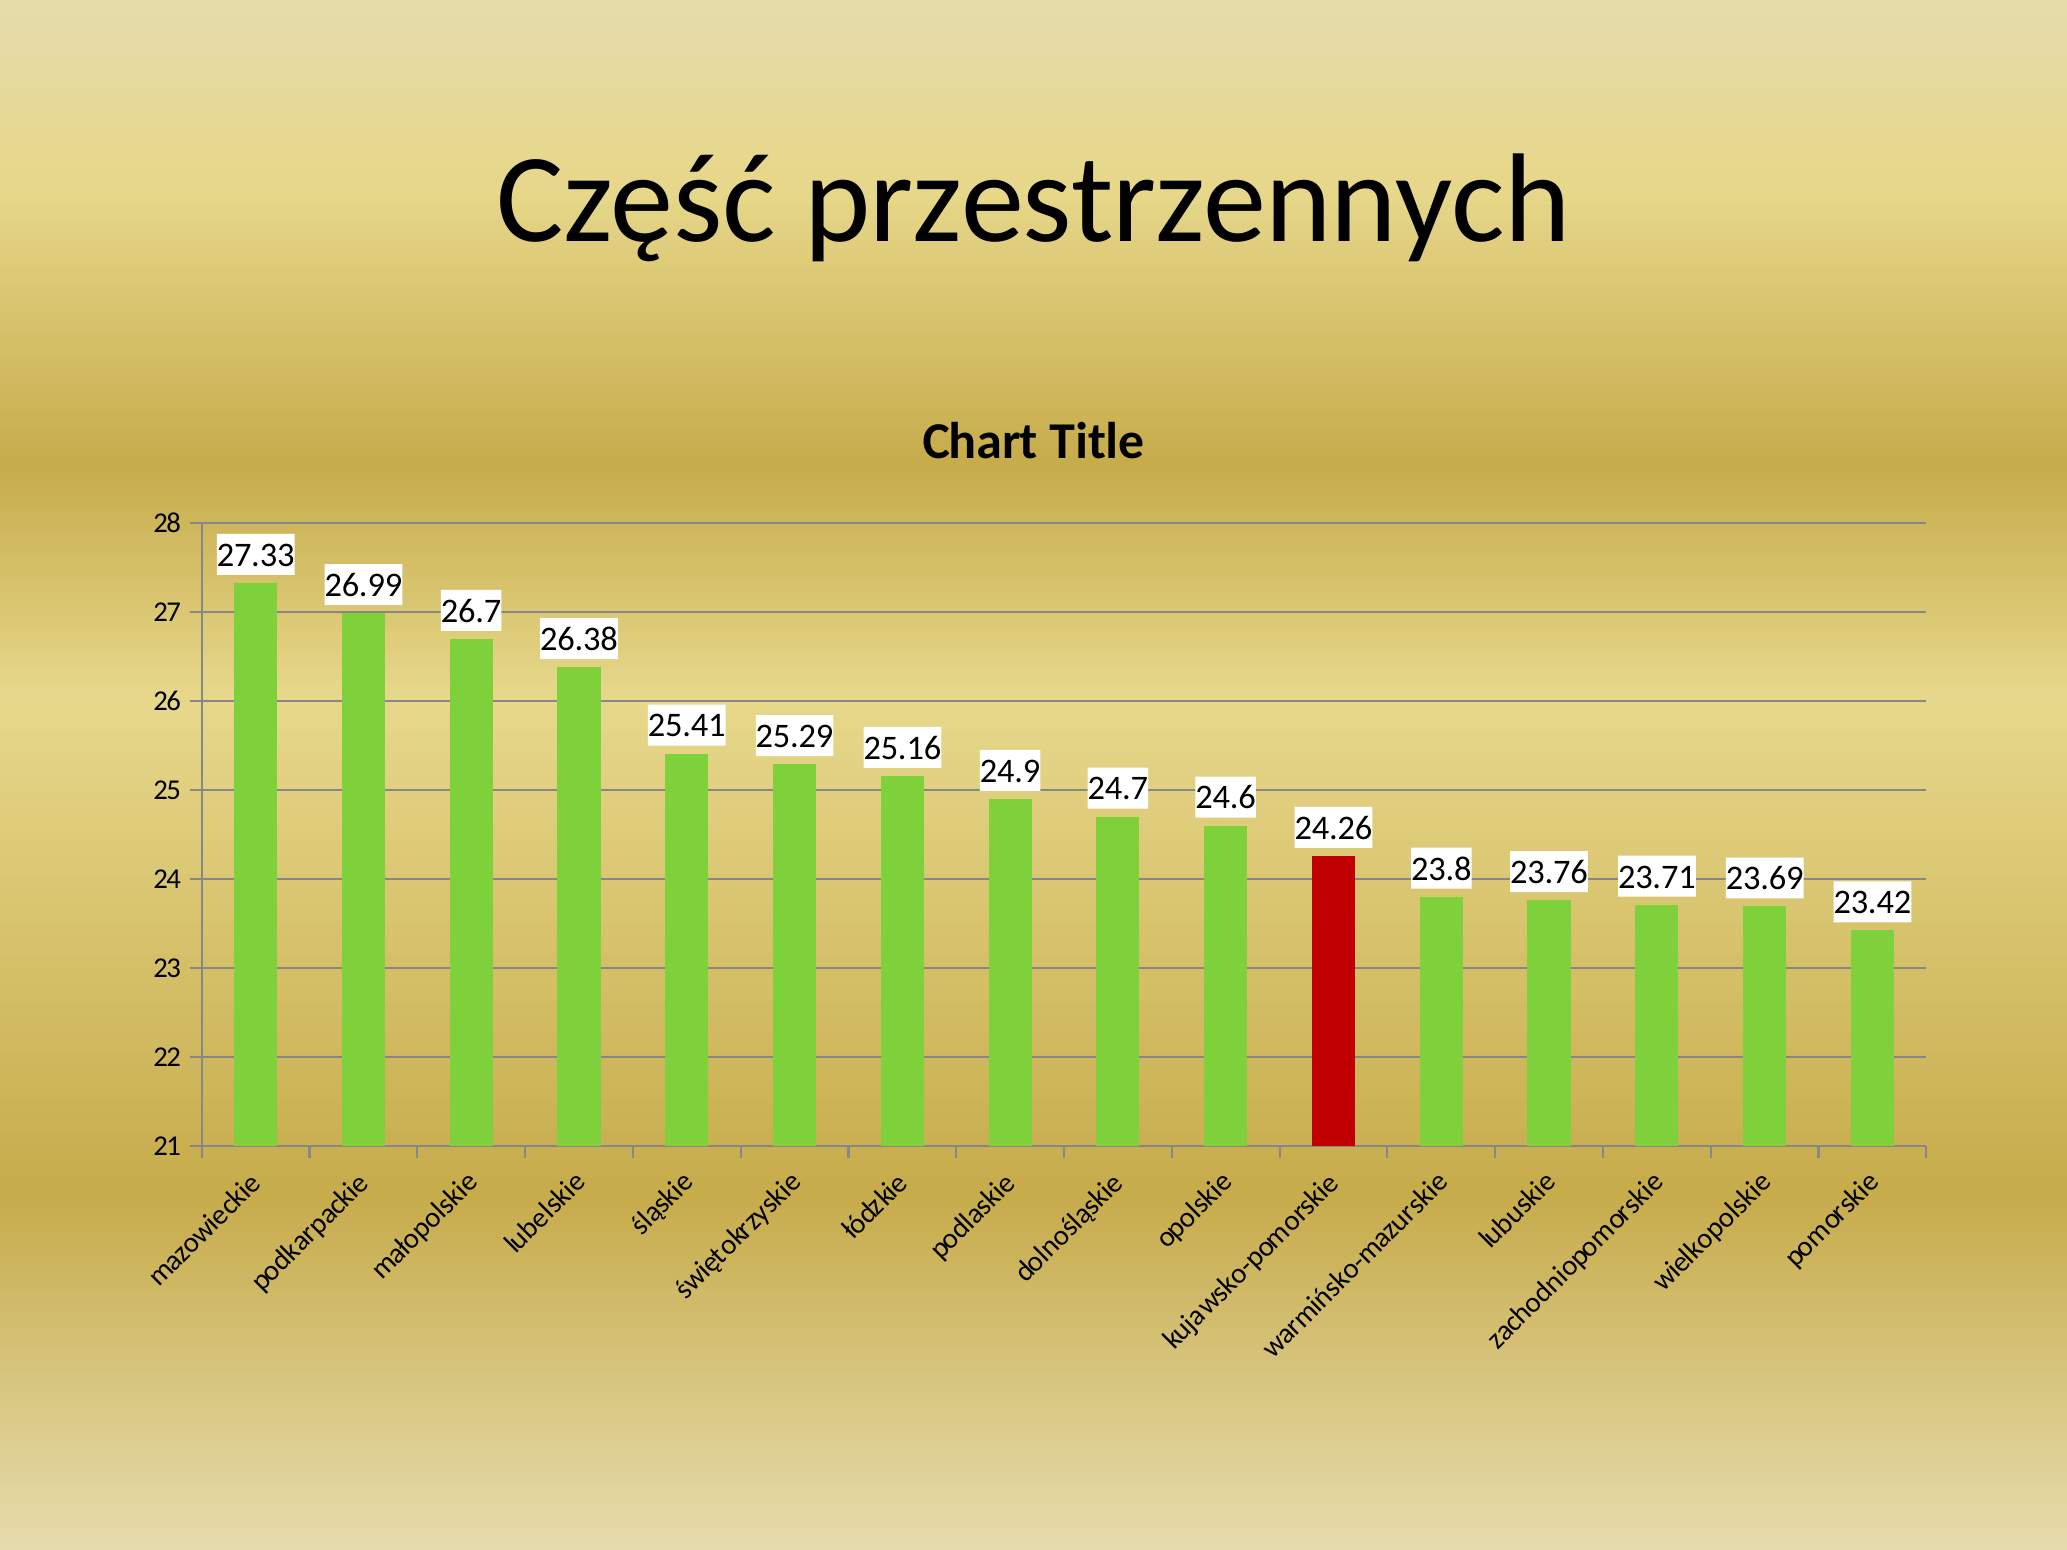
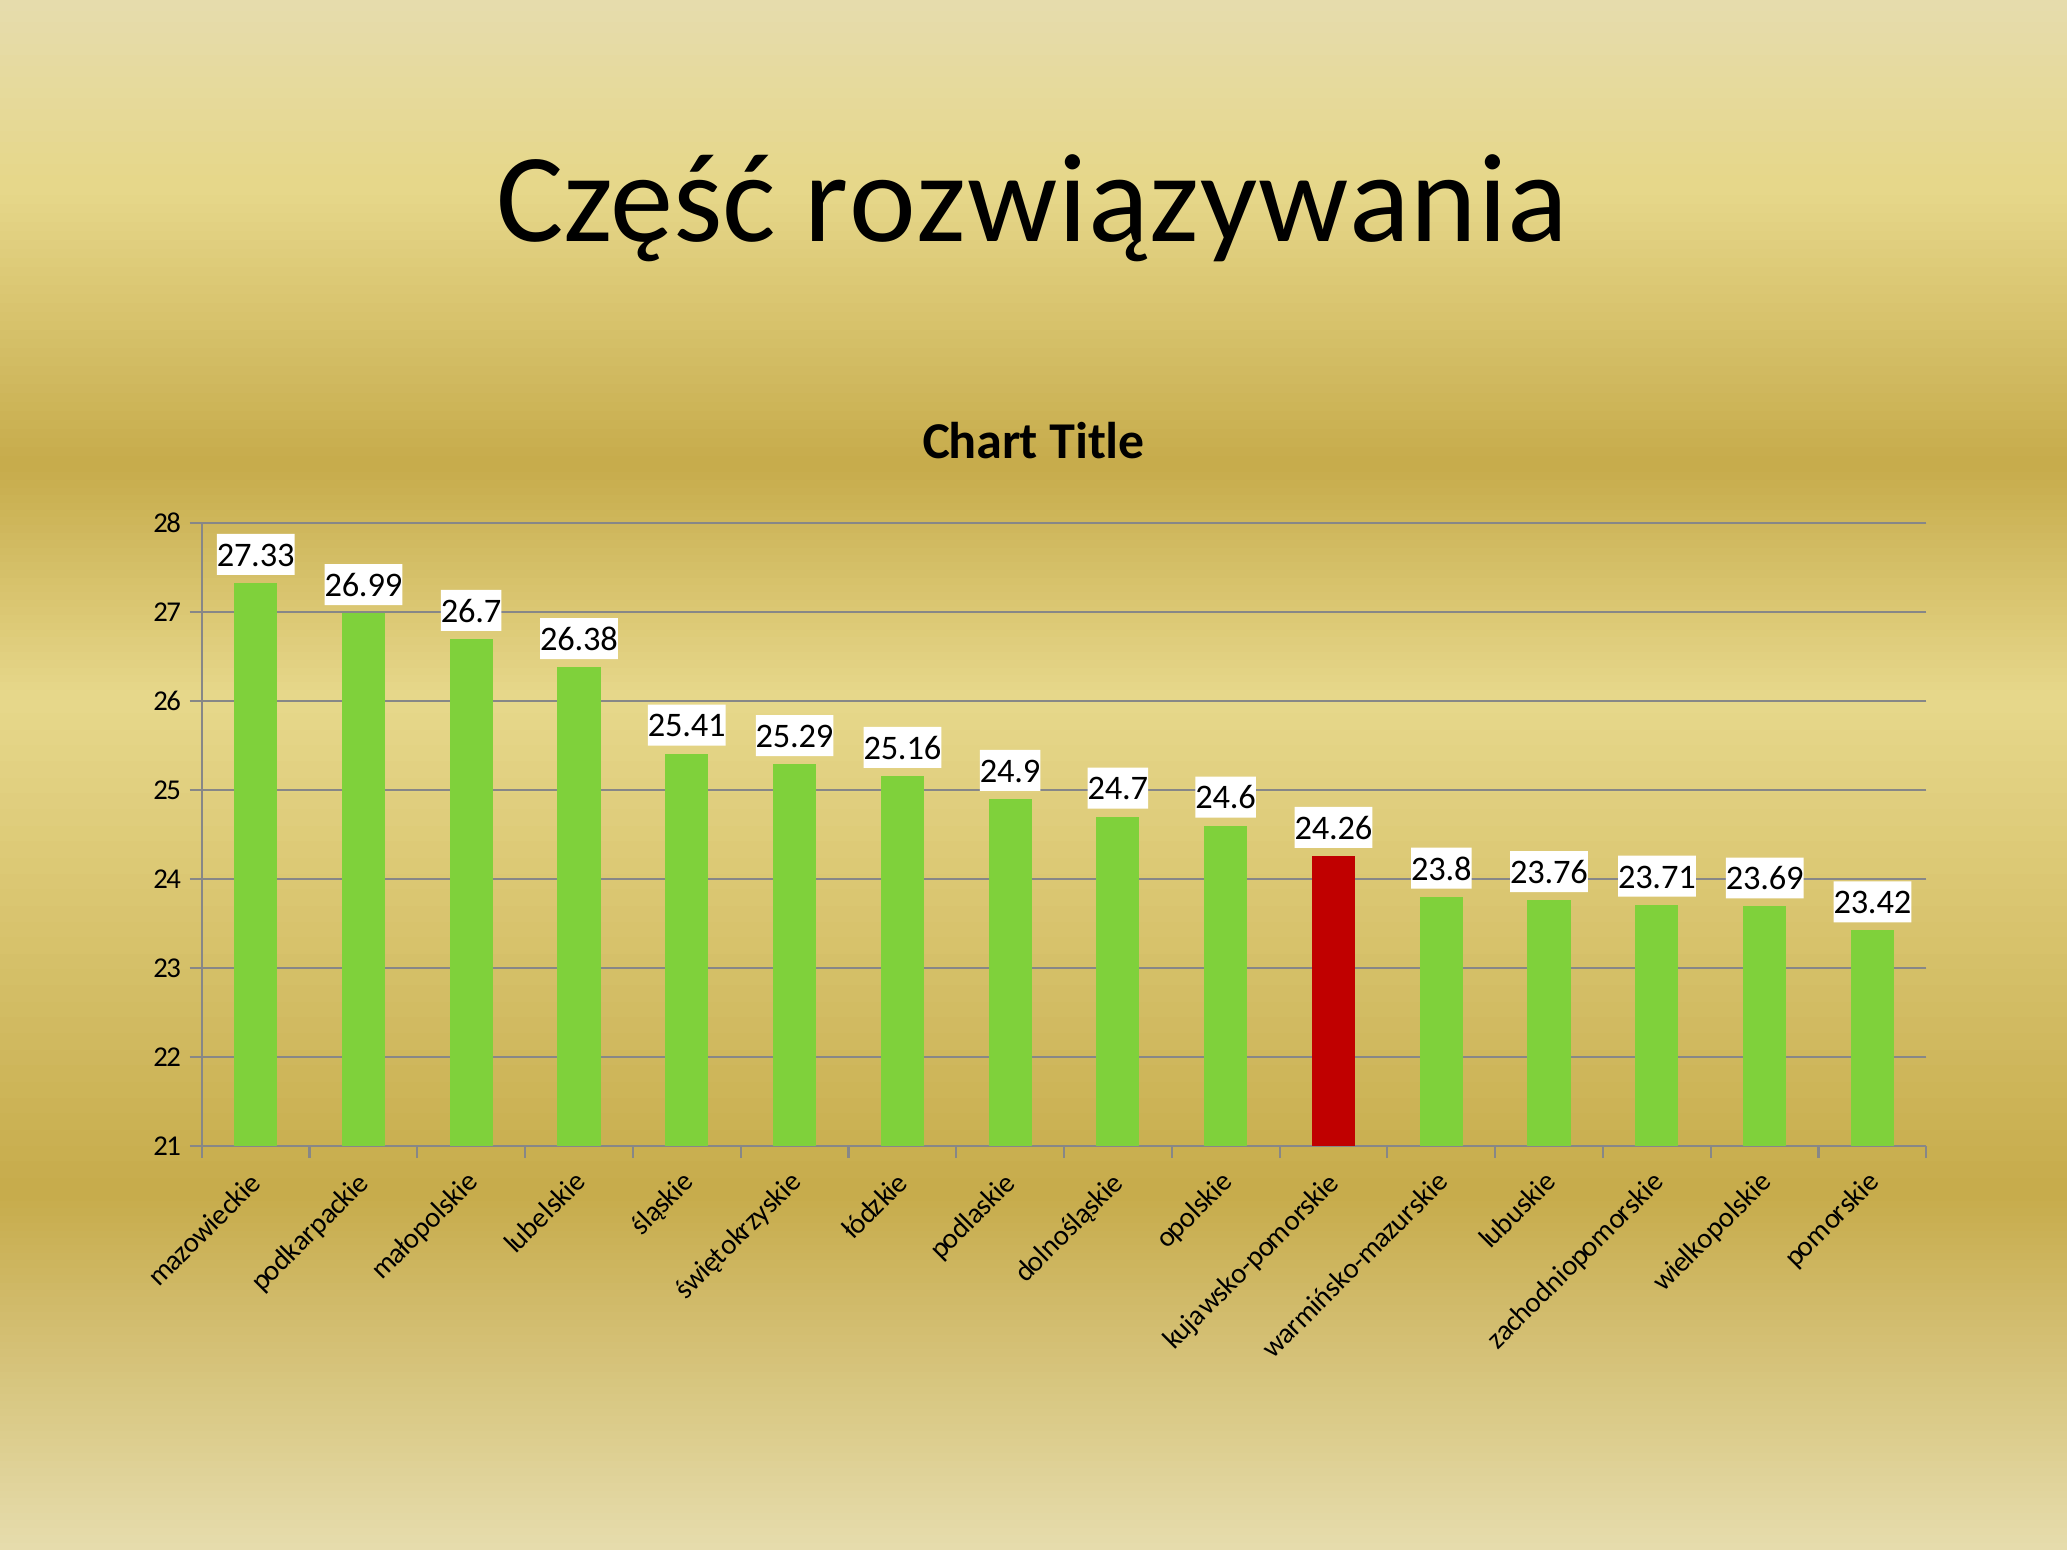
przestrzennych: przestrzennych -> rozwiązywania
